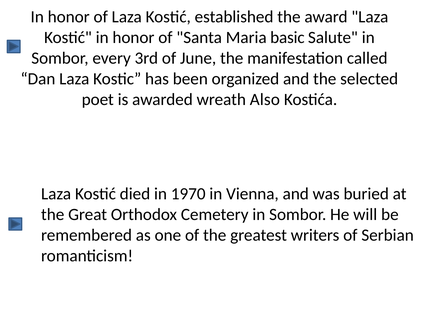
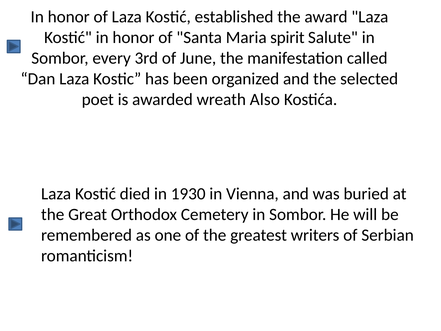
basic: basic -> spirit
1970: 1970 -> 1930
